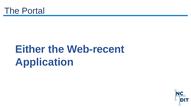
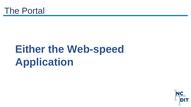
Web-recent: Web-recent -> Web-speed
